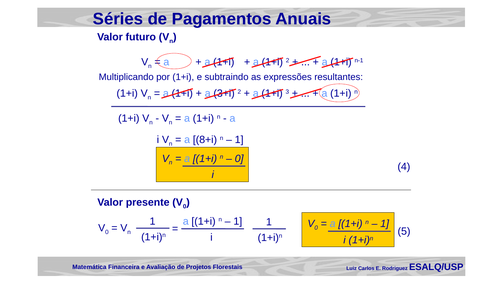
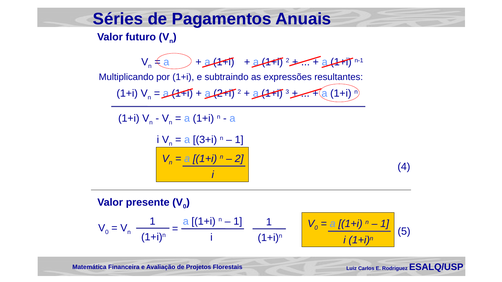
3+i: 3+i -> 2+i
8+i: 8+i -> 3+i
0 at (239, 159): 0 -> 2
